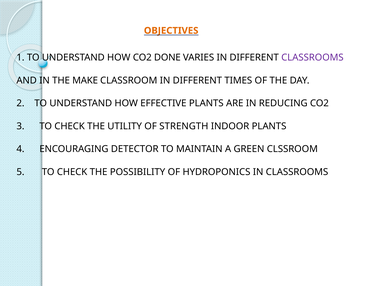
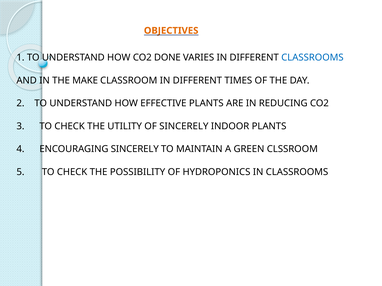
CLASSROOMS at (312, 58) colour: purple -> blue
OF STRENGTH: STRENGTH -> SINCERELY
ENCOURAGING DETECTOR: DETECTOR -> SINCERELY
